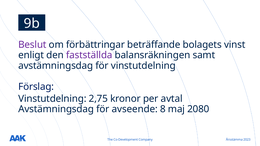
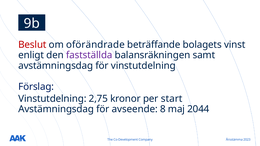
Beslut colour: purple -> red
förbättringar: förbättringar -> oförändrade
avtal: avtal -> start
2080: 2080 -> 2044
